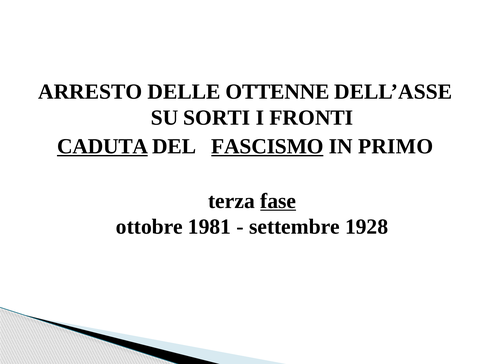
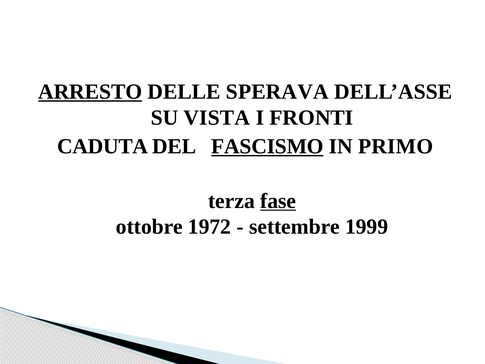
ARRESTO underline: none -> present
OTTENNE: OTTENNE -> SPERAVA
SORTI: SORTI -> VISTA
CADUTA underline: present -> none
1981: 1981 -> 1972
1928: 1928 -> 1999
